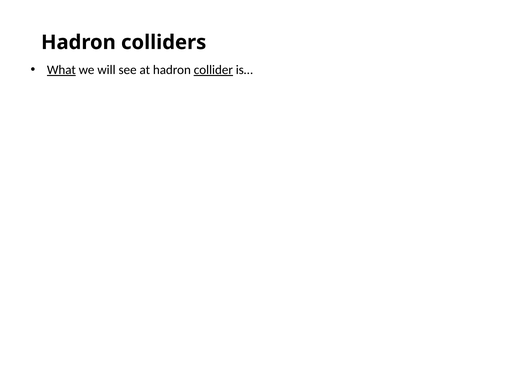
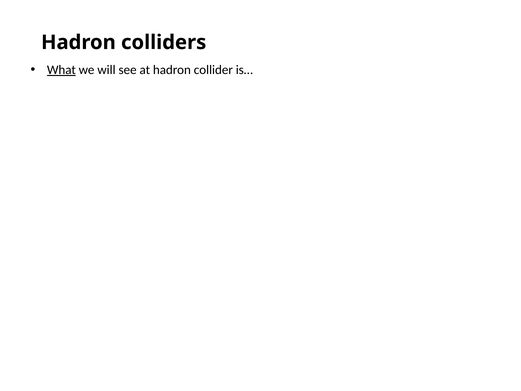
collider underline: present -> none
